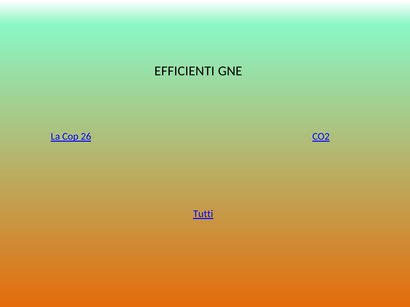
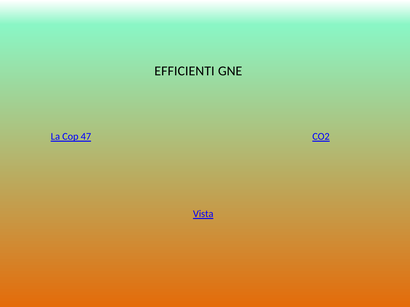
26: 26 -> 47
Tutti: Tutti -> Vista
